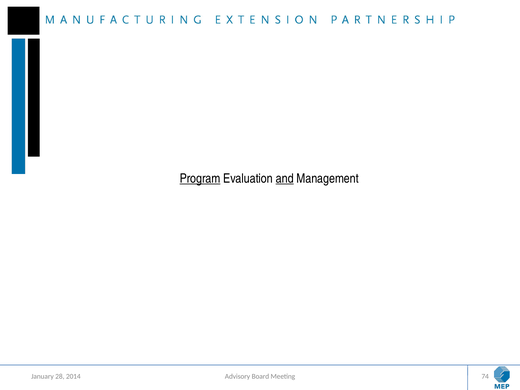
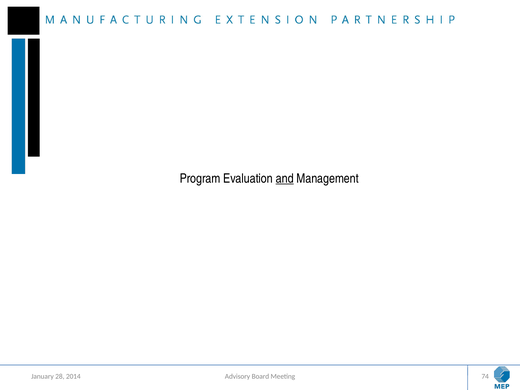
Program underline: present -> none
